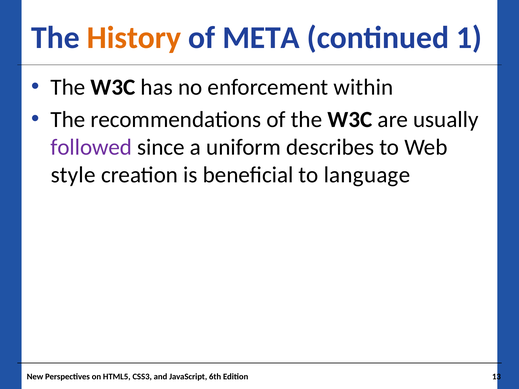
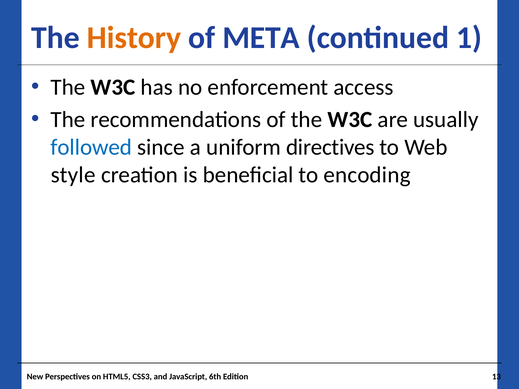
within: within -> access
followed colour: purple -> blue
describes: describes -> directives
language: language -> encoding
